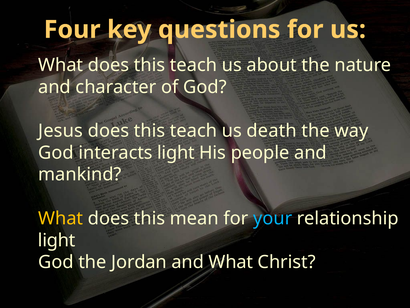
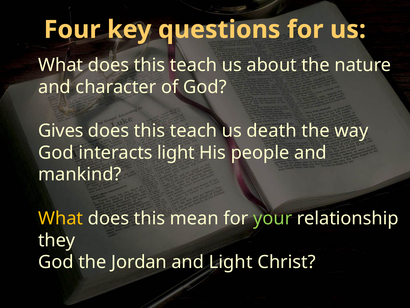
Jesus: Jesus -> Gives
your colour: light blue -> light green
light at (57, 240): light -> they
and What: What -> Light
